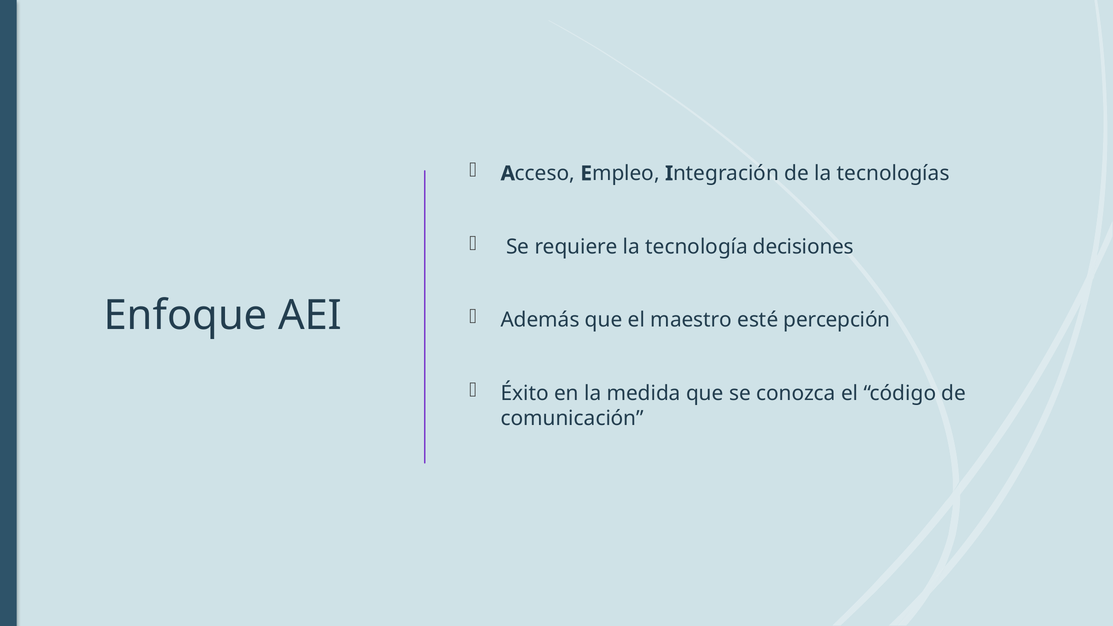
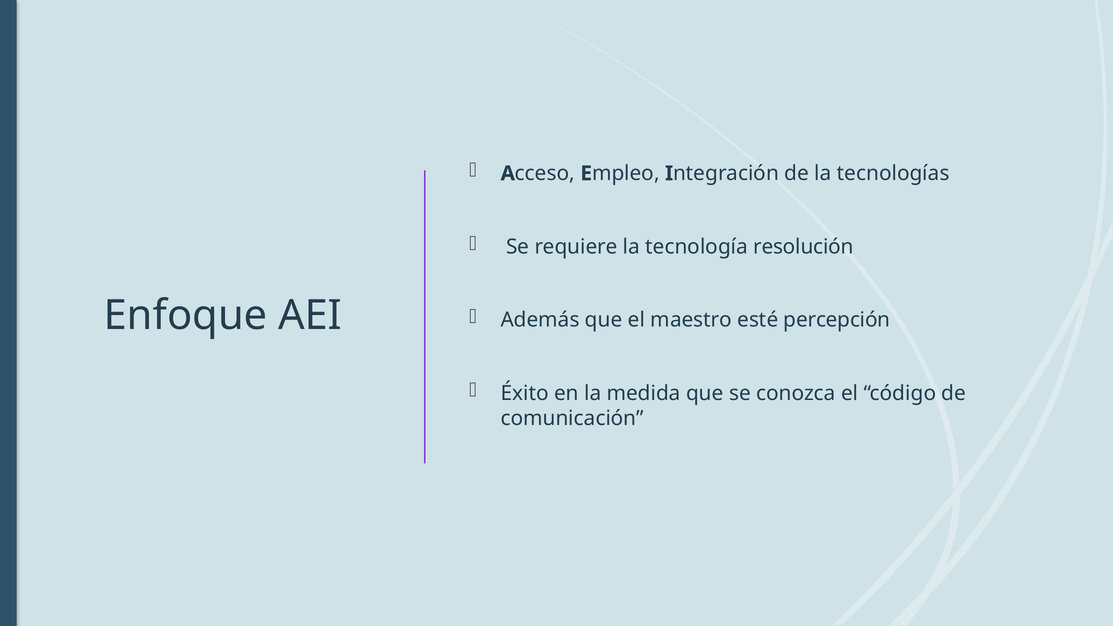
decisiones: decisiones -> resolución
